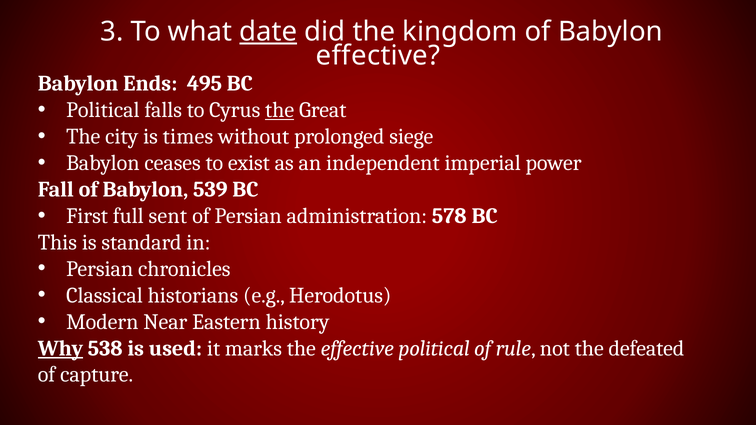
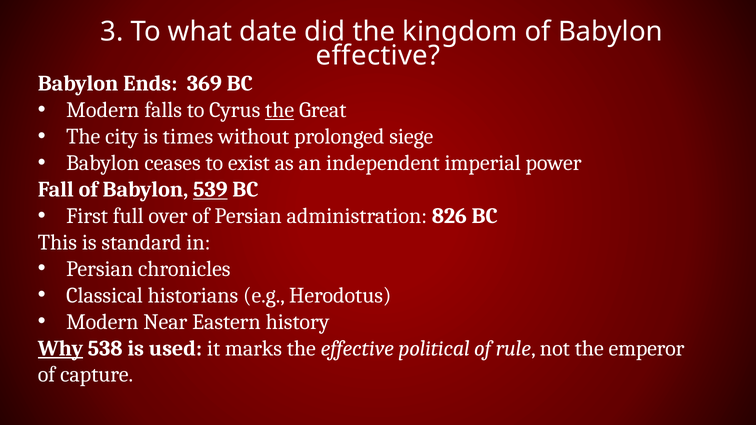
date underline: present -> none
495: 495 -> 369
Political at (103, 110): Political -> Modern
539 underline: none -> present
sent: sent -> over
578: 578 -> 826
defeated: defeated -> emperor
